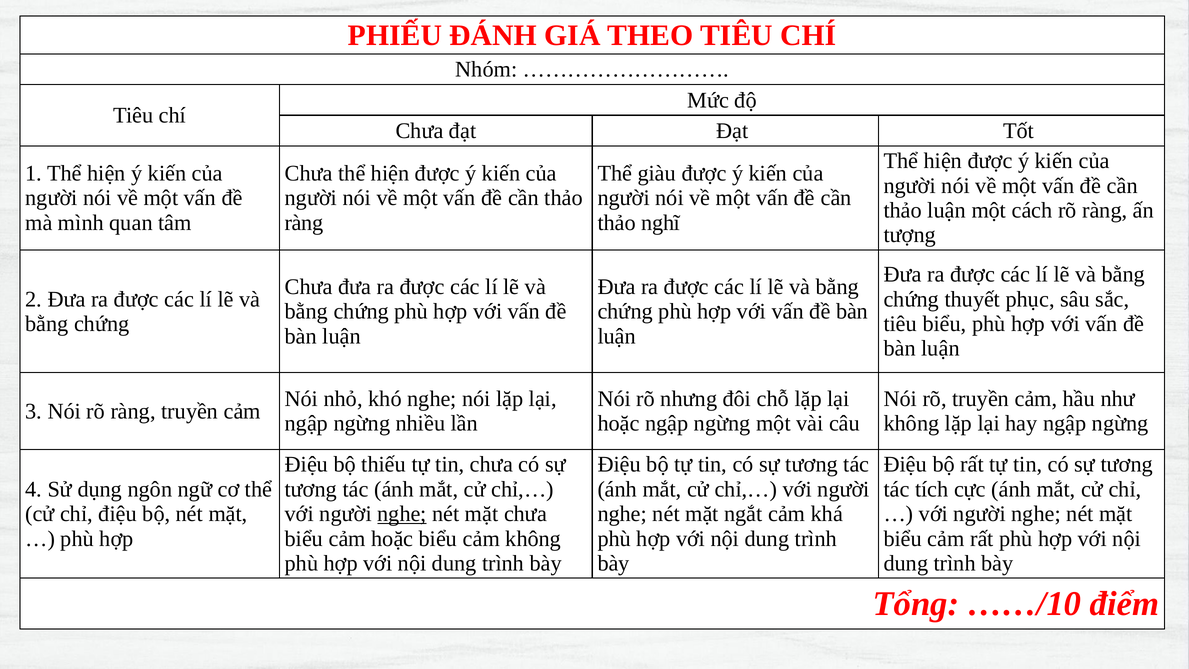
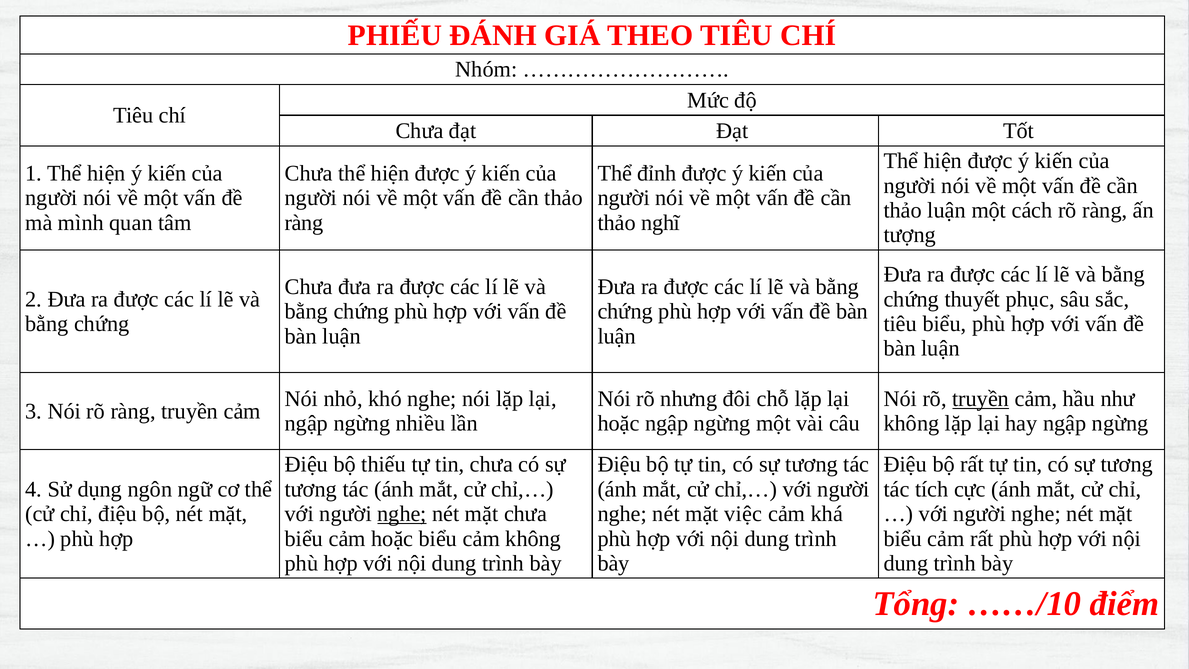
giàu: giàu -> đỉnh
truyền at (981, 399) underline: none -> present
ngắt: ngắt -> việc
